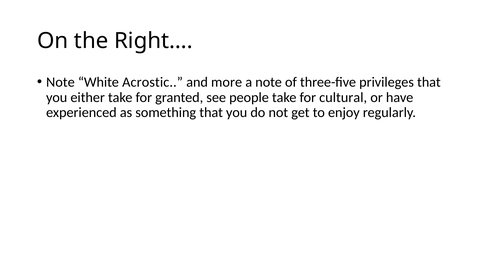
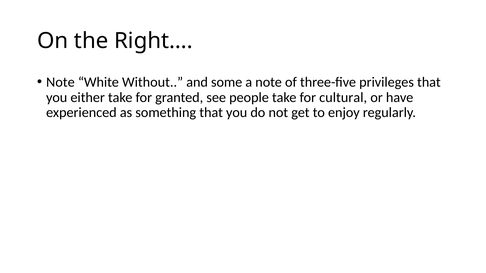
Acrostic: Acrostic -> Without
more: more -> some
